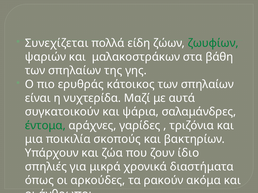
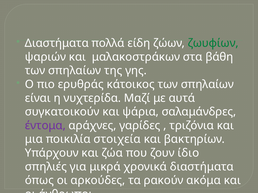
Συνεχίζεται at (57, 43): Συνεχίζεται -> Διαστήματα
έντομα colour: green -> purple
σκοπούς: σκοπούς -> στοιχεία
